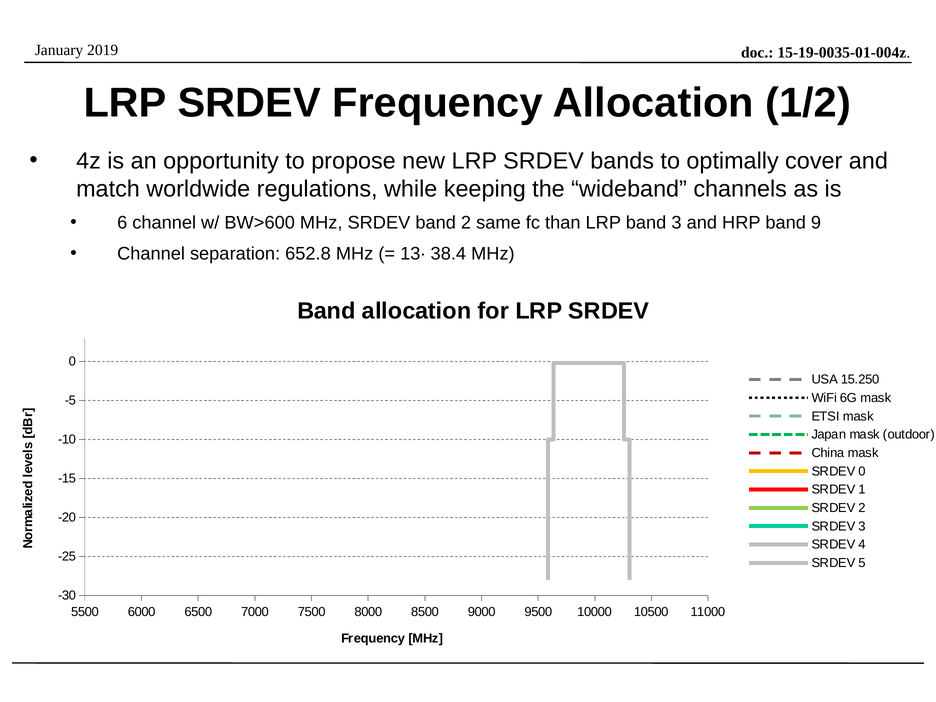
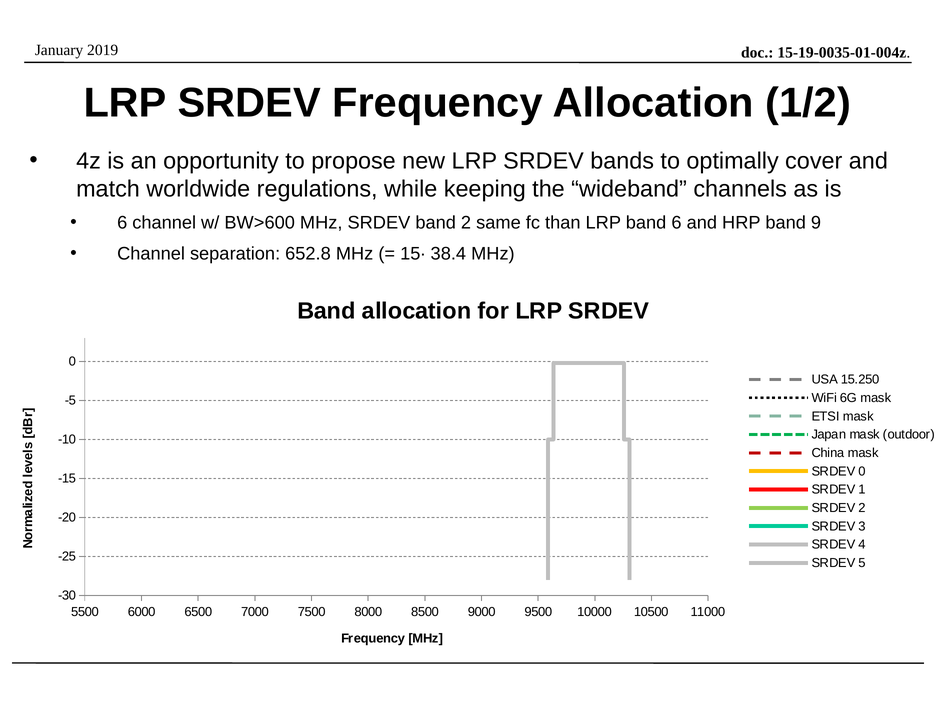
band 3: 3 -> 6
13∙: 13∙ -> 15∙
